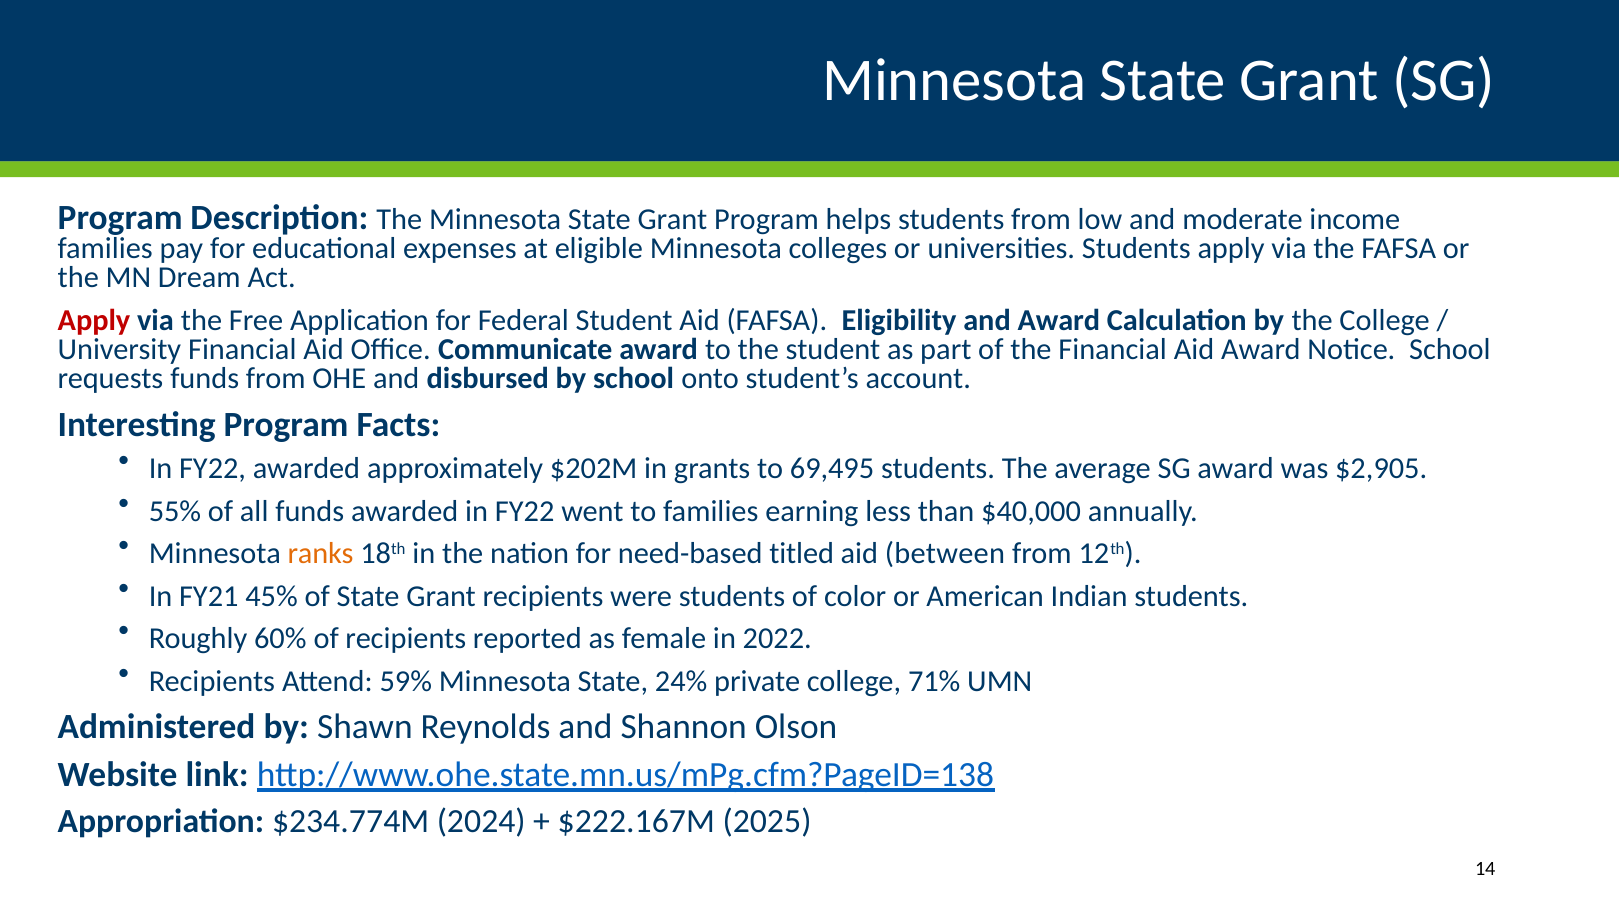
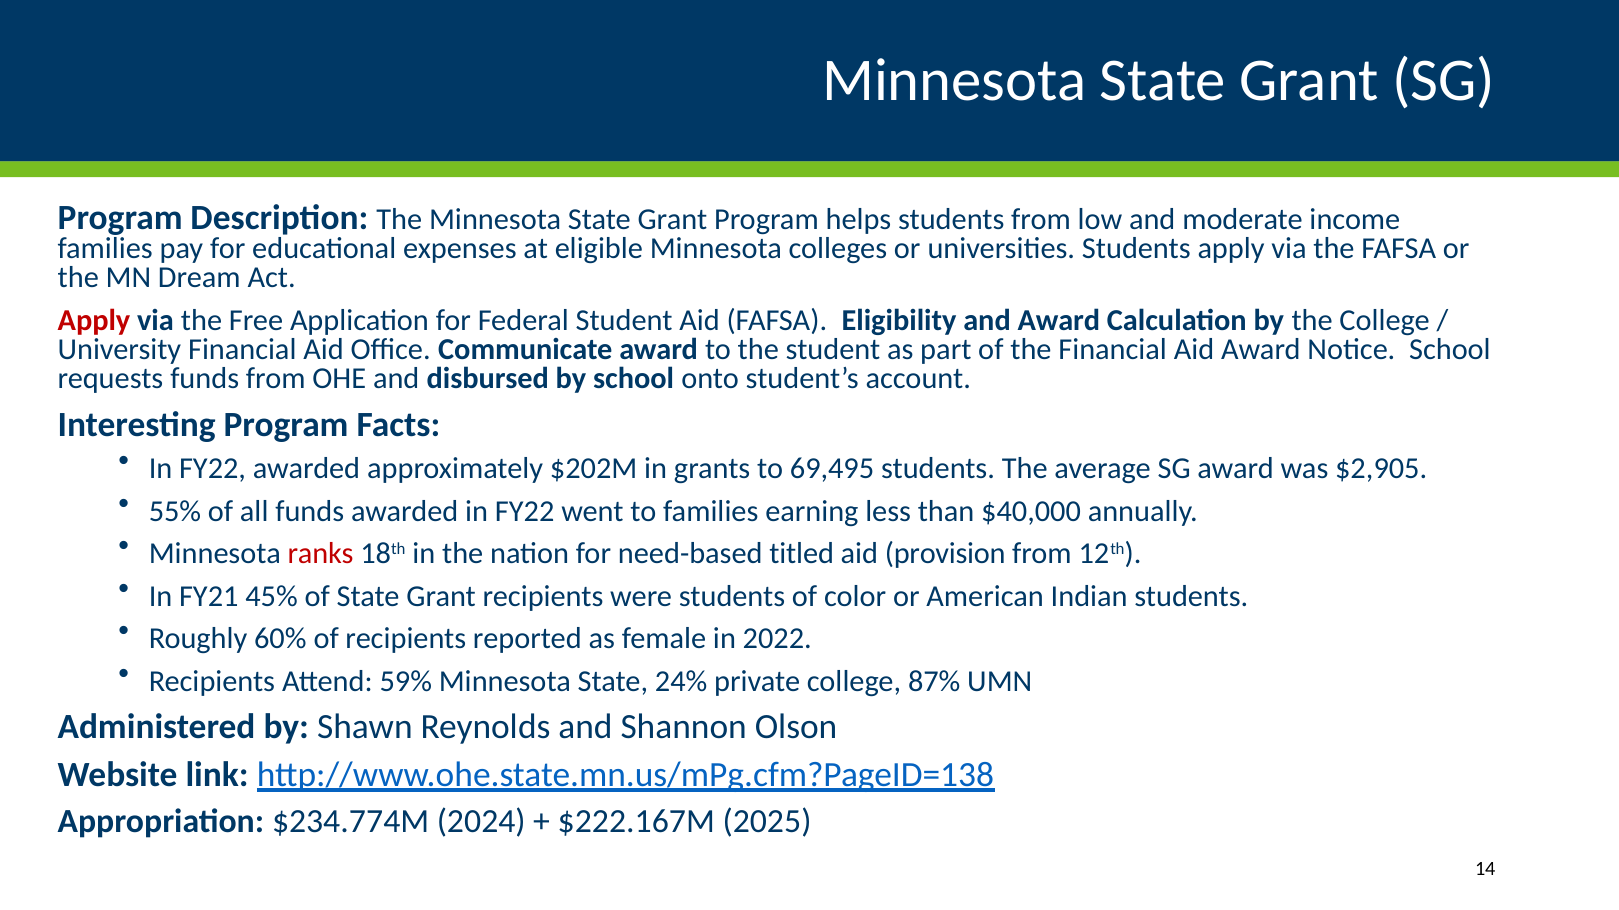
ranks colour: orange -> red
between: between -> provision
71%: 71% -> 87%
